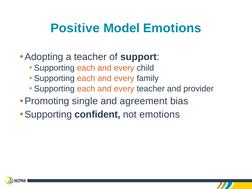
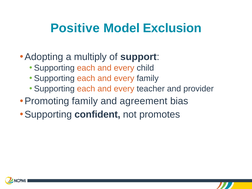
Model Emotions: Emotions -> Exclusion
a teacher: teacher -> multiply
Promoting single: single -> family
not emotions: emotions -> promotes
